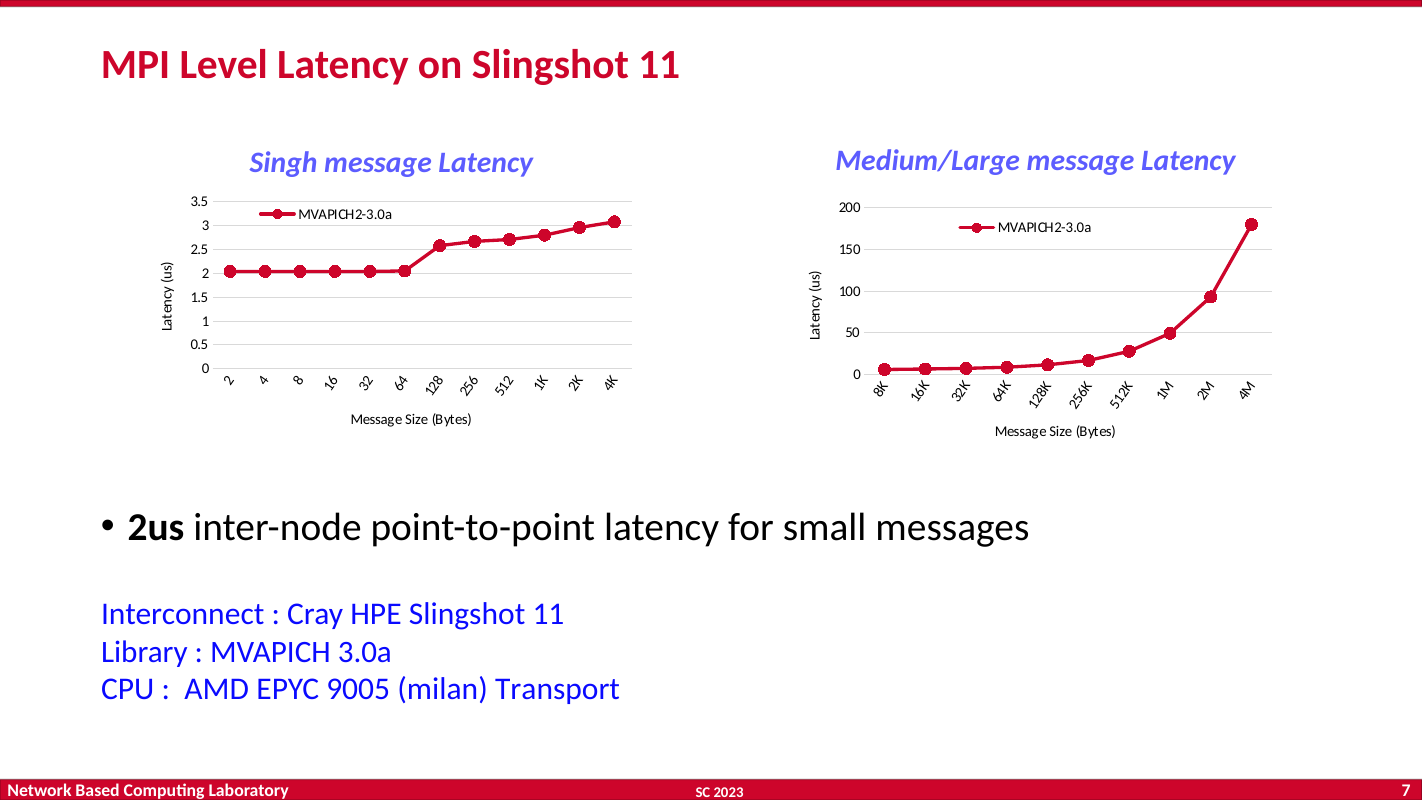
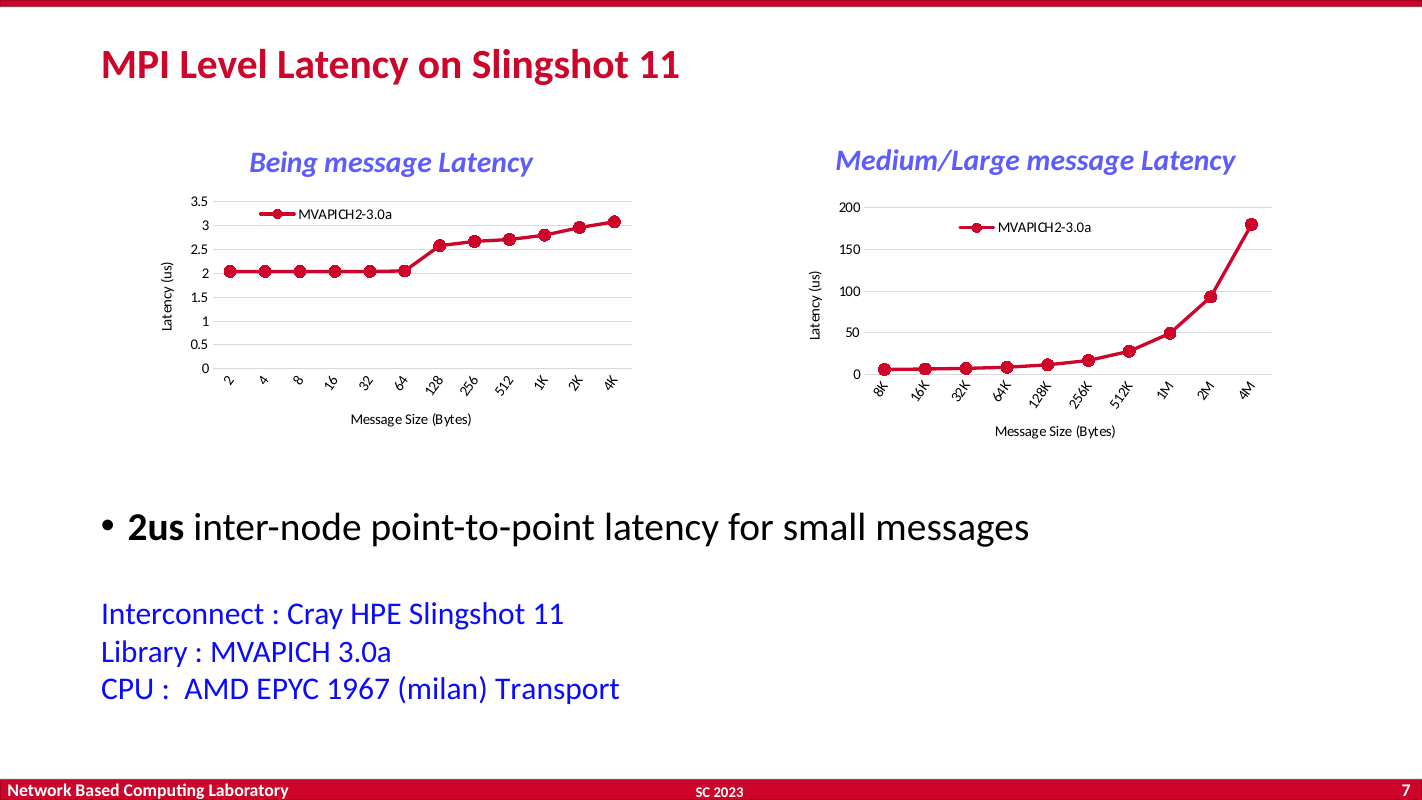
Singh: Singh -> Being
9005: 9005 -> 1967
